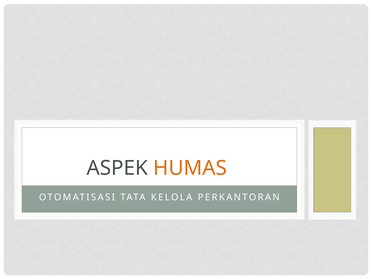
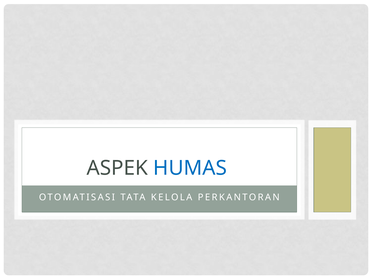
HUMAS colour: orange -> blue
